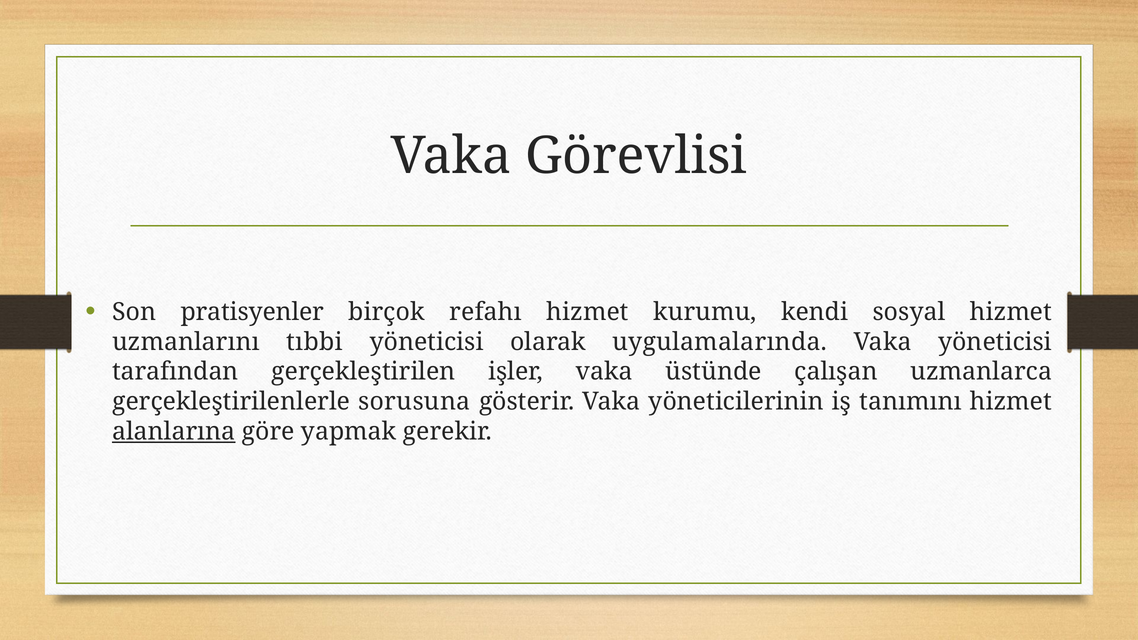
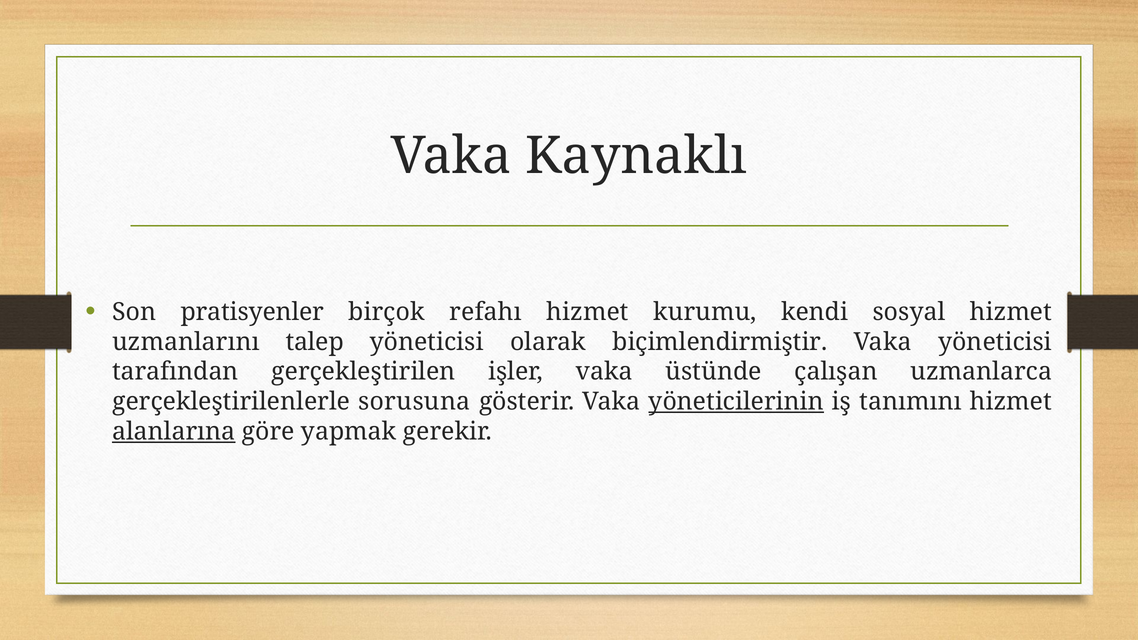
Görevlisi: Görevlisi -> Kaynaklı
tıbbi: tıbbi -> talep
uygulamalarında: uygulamalarında -> biçimlendirmiştir
yöneticilerinin underline: none -> present
